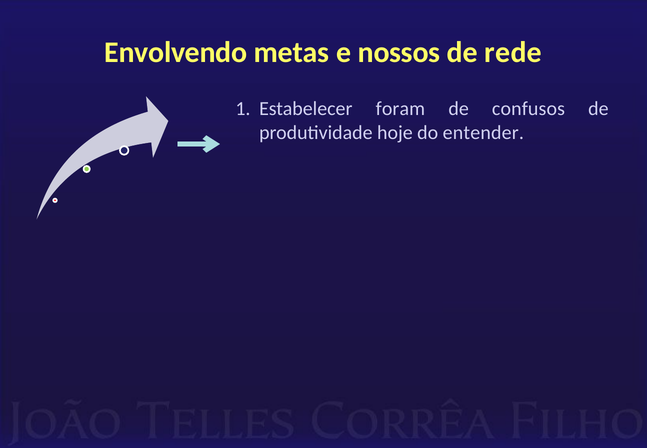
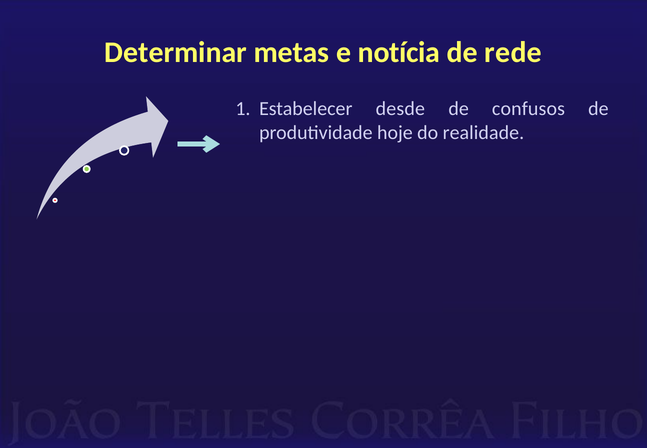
Envolvendo: Envolvendo -> Determinar
nossos: nossos -> notícia
foram: foram -> desde
entender: entender -> realidade
